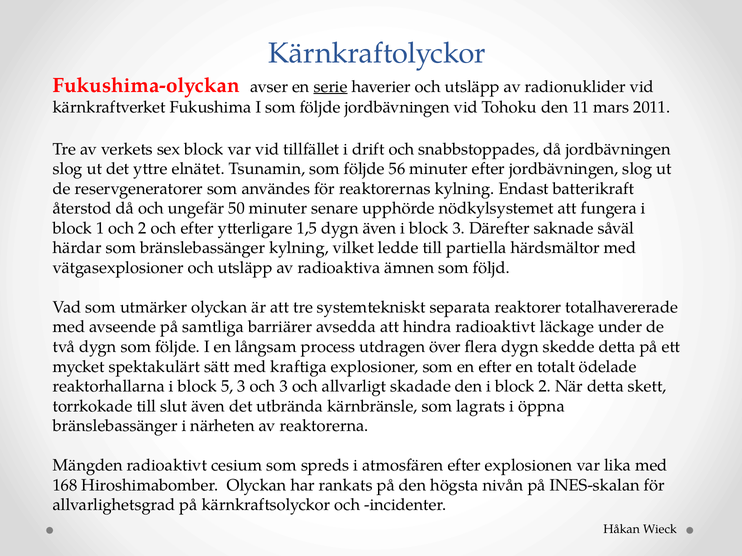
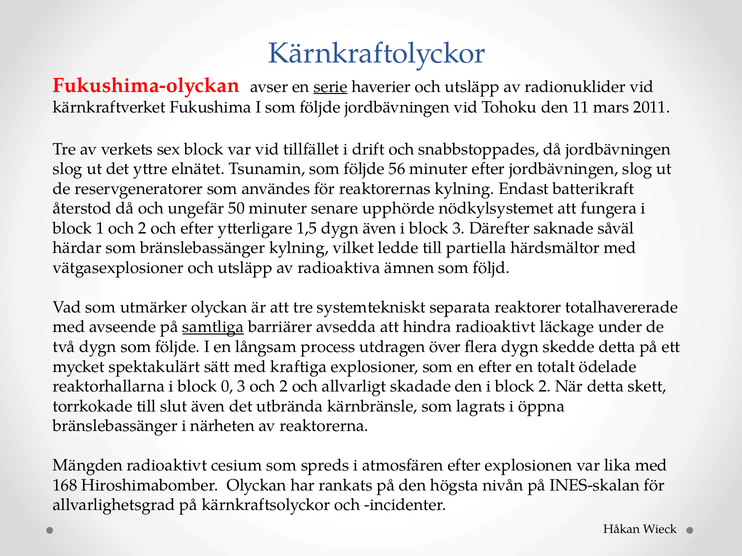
samtliga underline: none -> present
5: 5 -> 0
3 och 3: 3 -> 2
